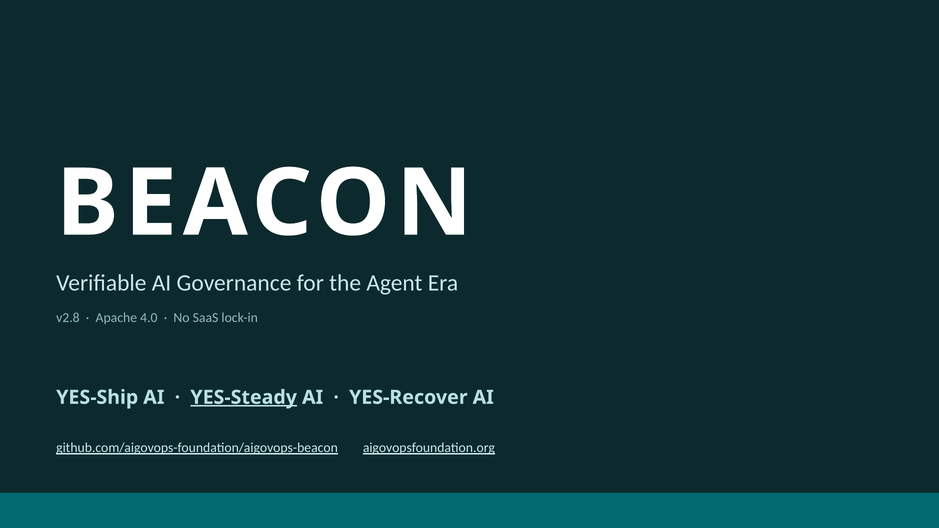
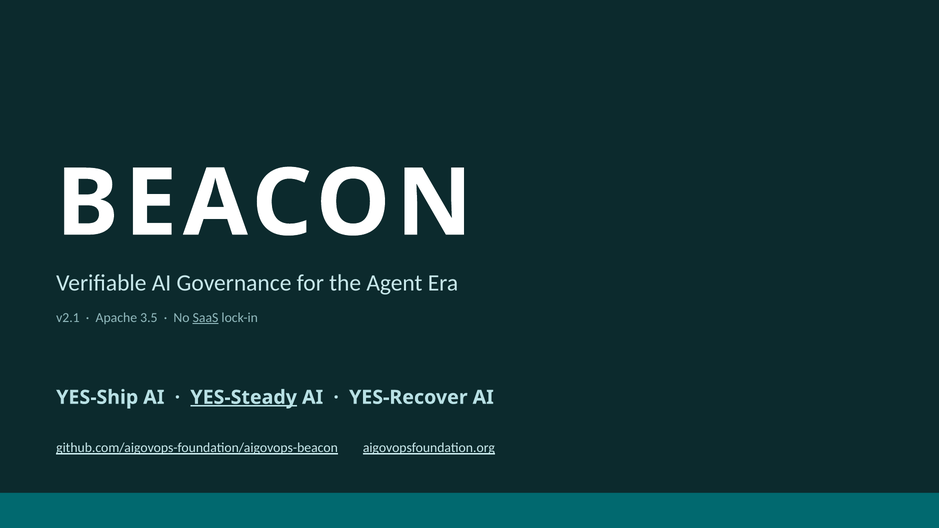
v2.8: v2.8 -> v2.1
4.0: 4.0 -> 3.5
SaaS underline: none -> present
